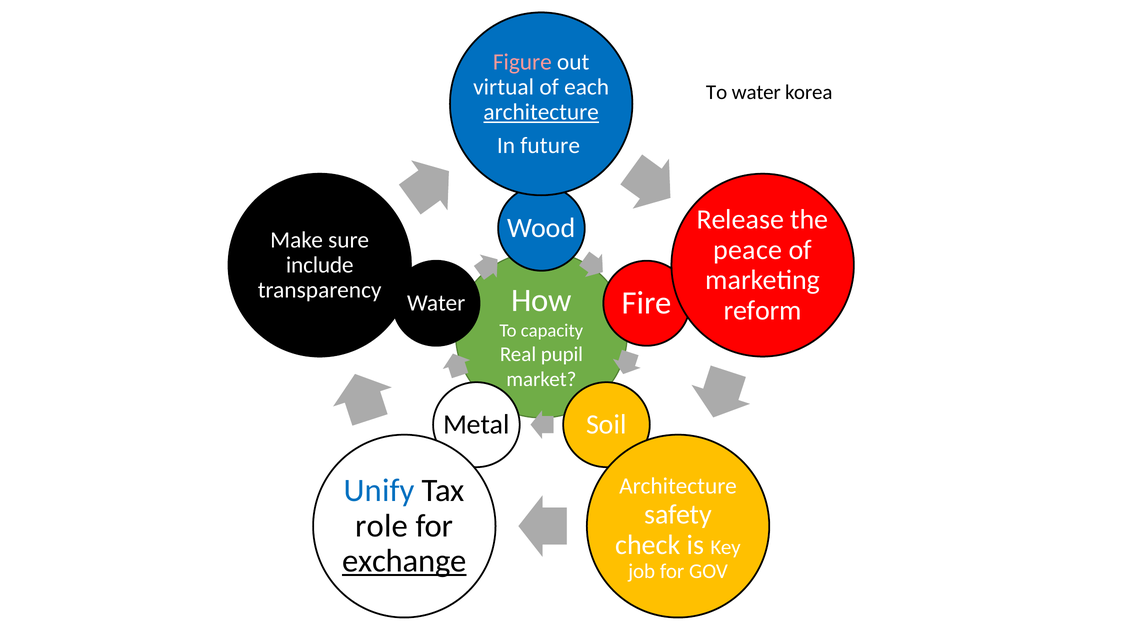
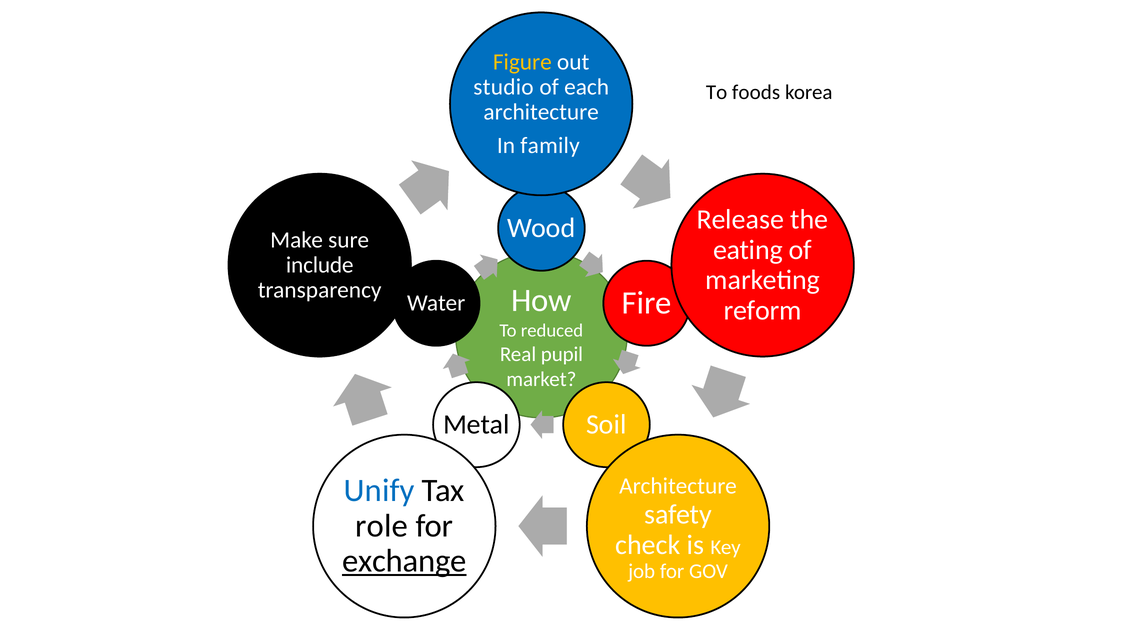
Figure colour: pink -> yellow
virtual: virtual -> studio
To water: water -> foods
architecture at (541, 112) underline: present -> none
future: future -> family
peace: peace -> eating
capacity: capacity -> reduced
